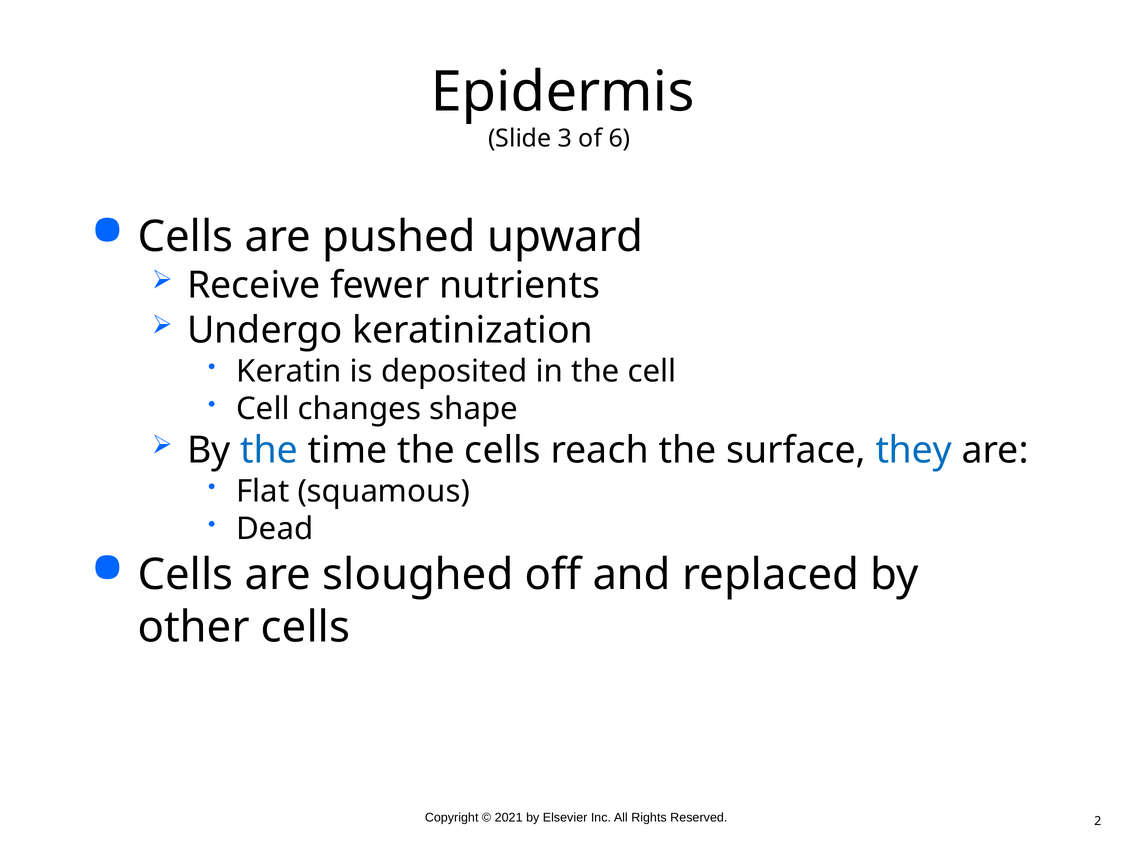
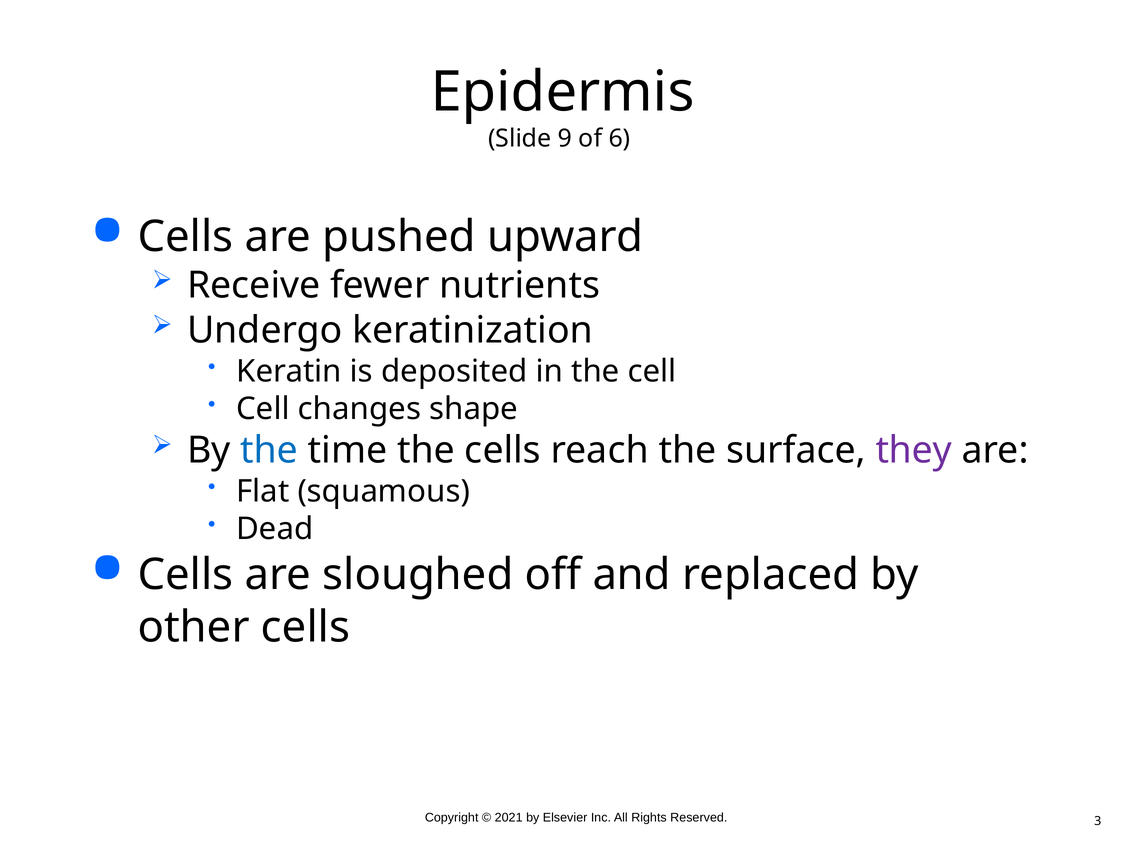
3: 3 -> 9
they colour: blue -> purple
2: 2 -> 3
